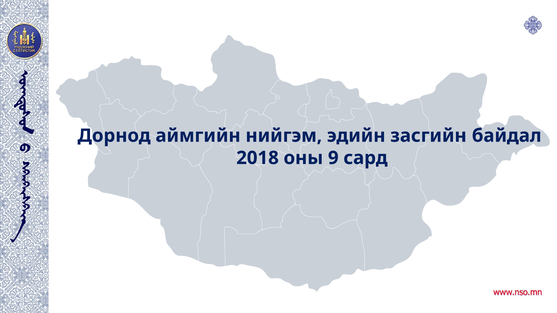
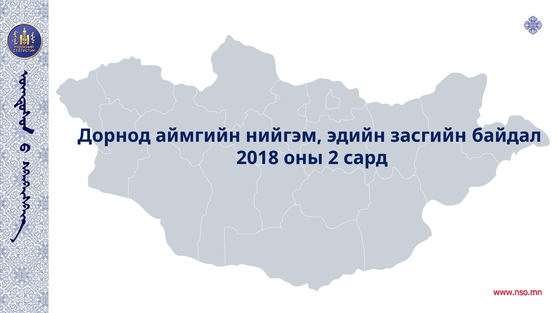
9: 9 -> 2
